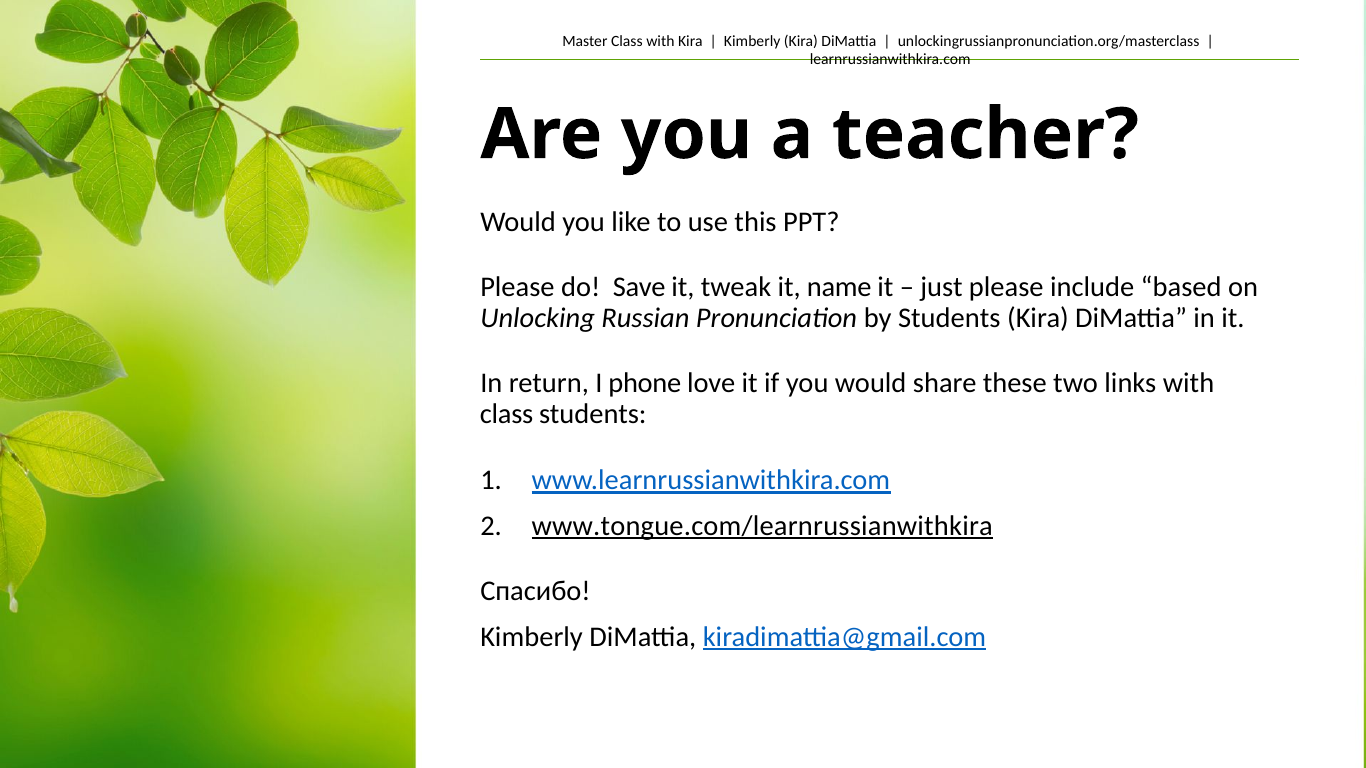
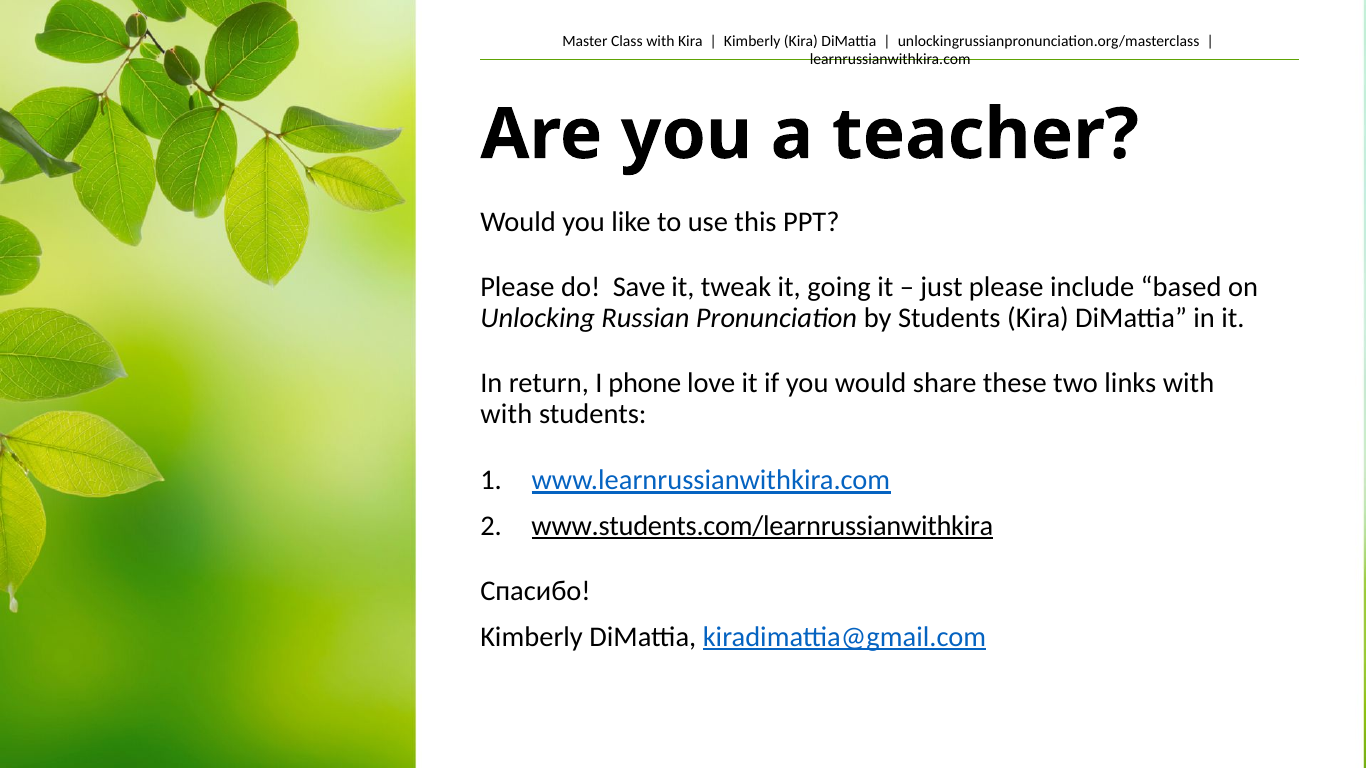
name: name -> going
class at (507, 415): class -> with
www.tongue.com/learnrussianwithkira: www.tongue.com/learnrussianwithkira -> www.students.com/learnrussianwithkira
